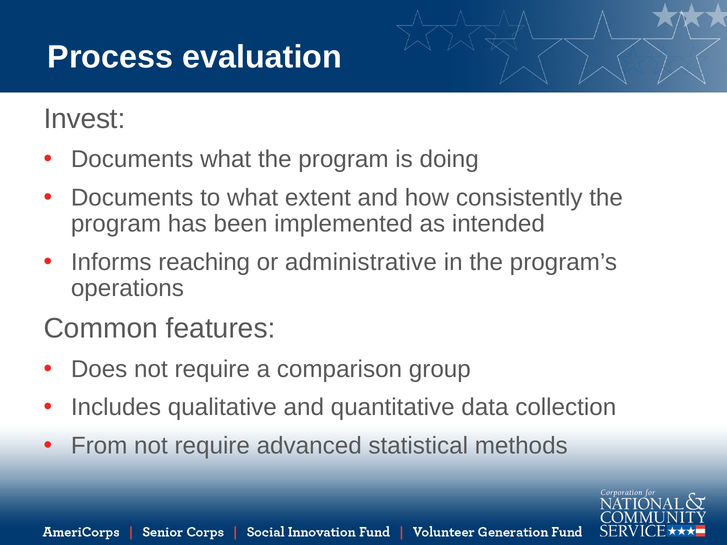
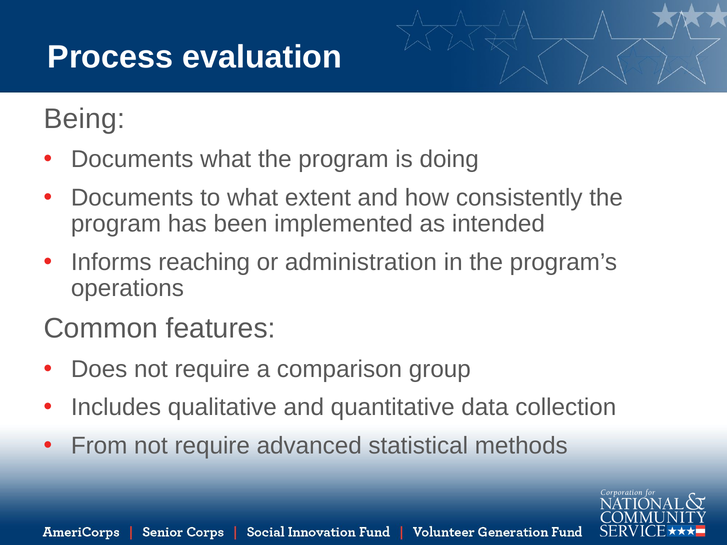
Invest: Invest -> Being
administrative: administrative -> administration
